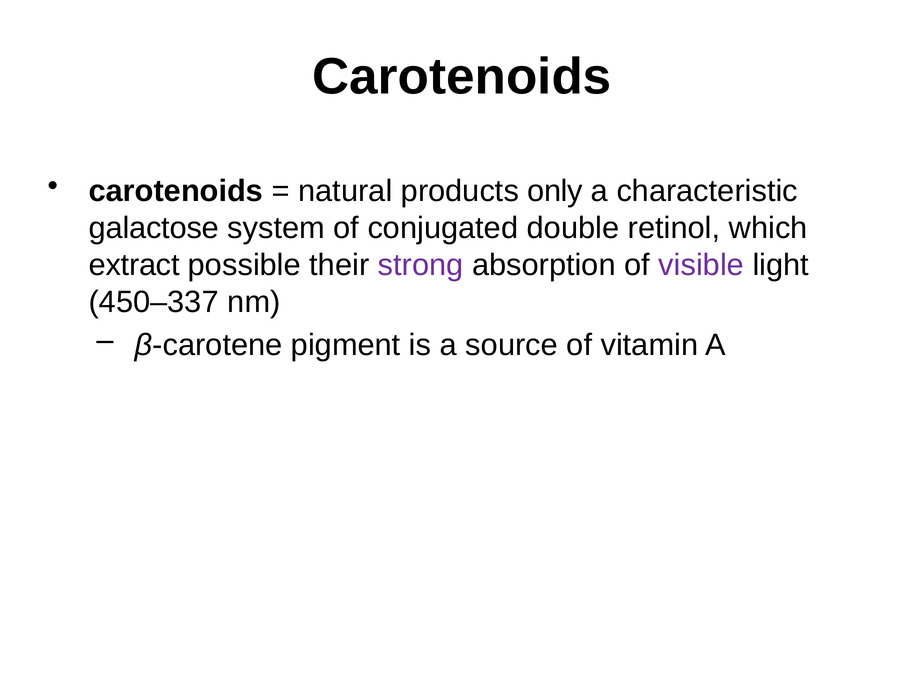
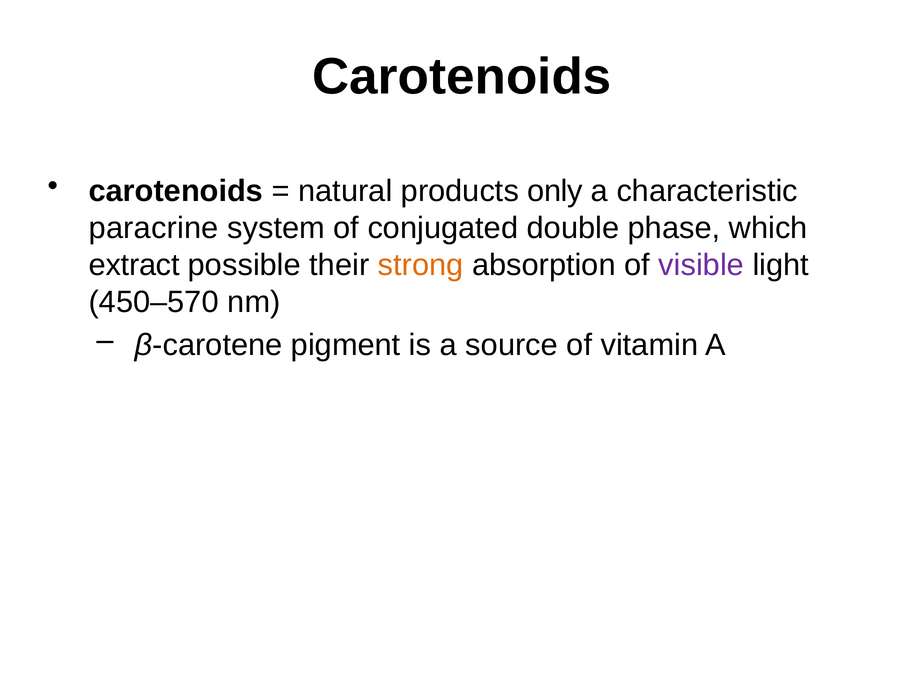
galactose: galactose -> paracrine
retinol: retinol -> phase
strong colour: purple -> orange
450–337: 450–337 -> 450–570
